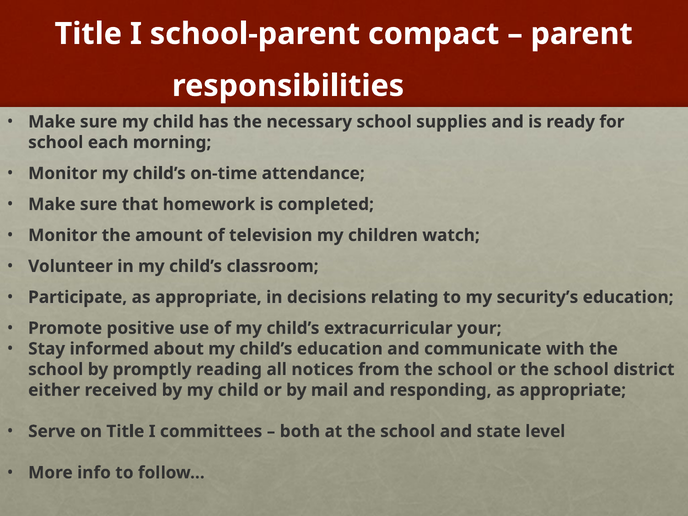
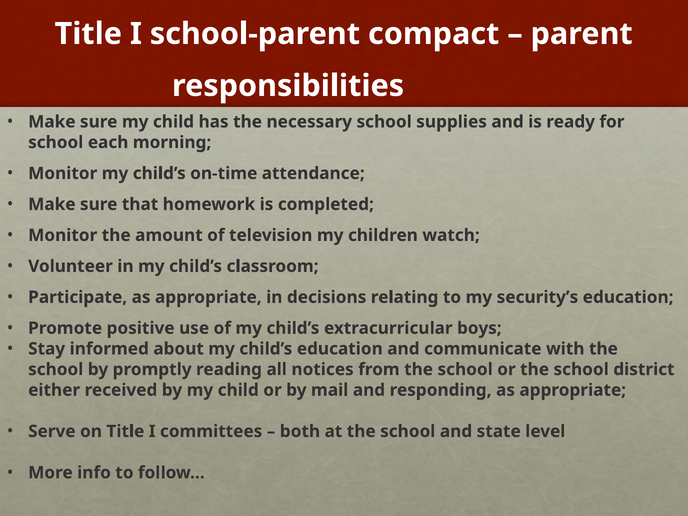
your: your -> boys
